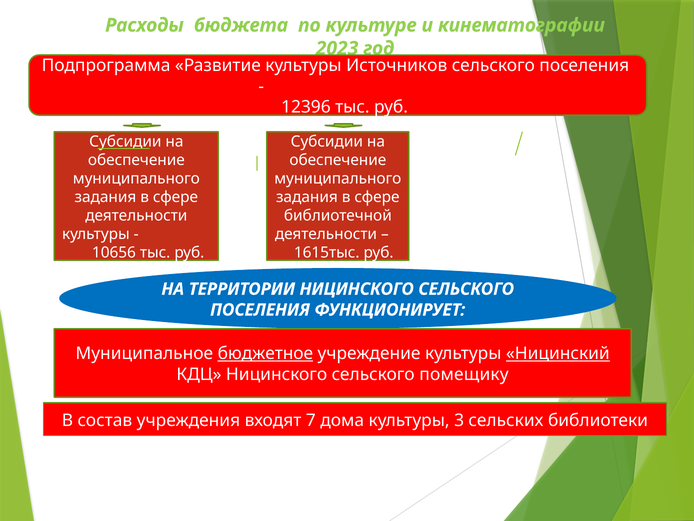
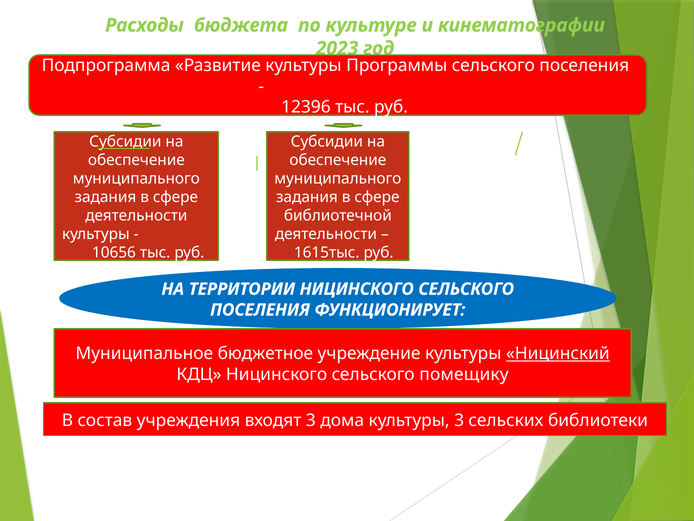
Источников: Источников -> Программы
бюджетное underline: present -> none
входят 7: 7 -> 3
